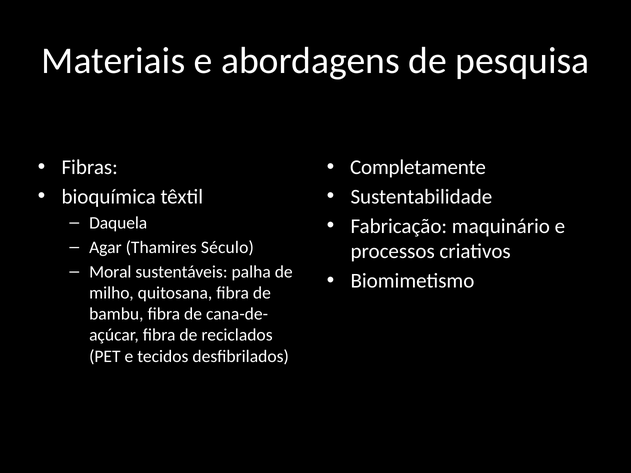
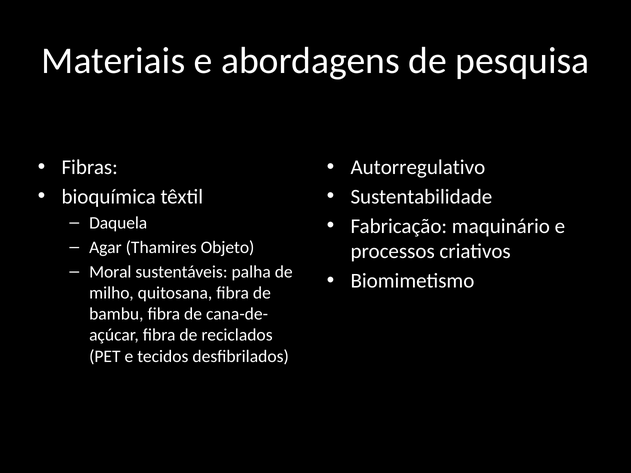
Completamente: Completamente -> Autorregulativo
Século: Século -> Objeto
